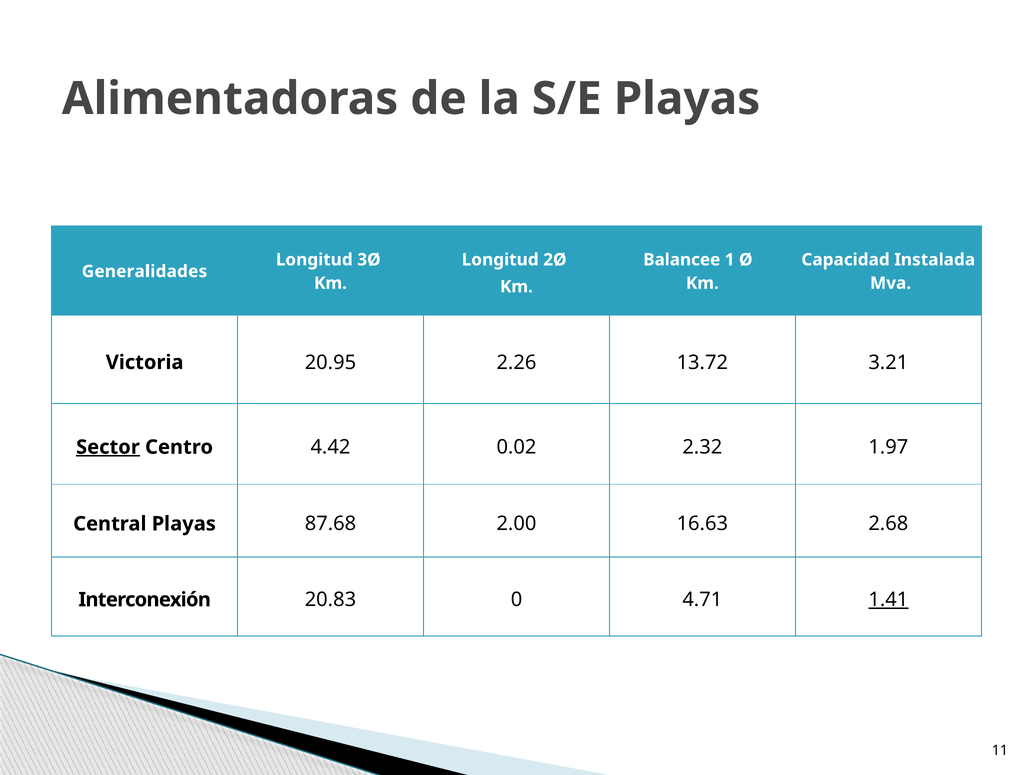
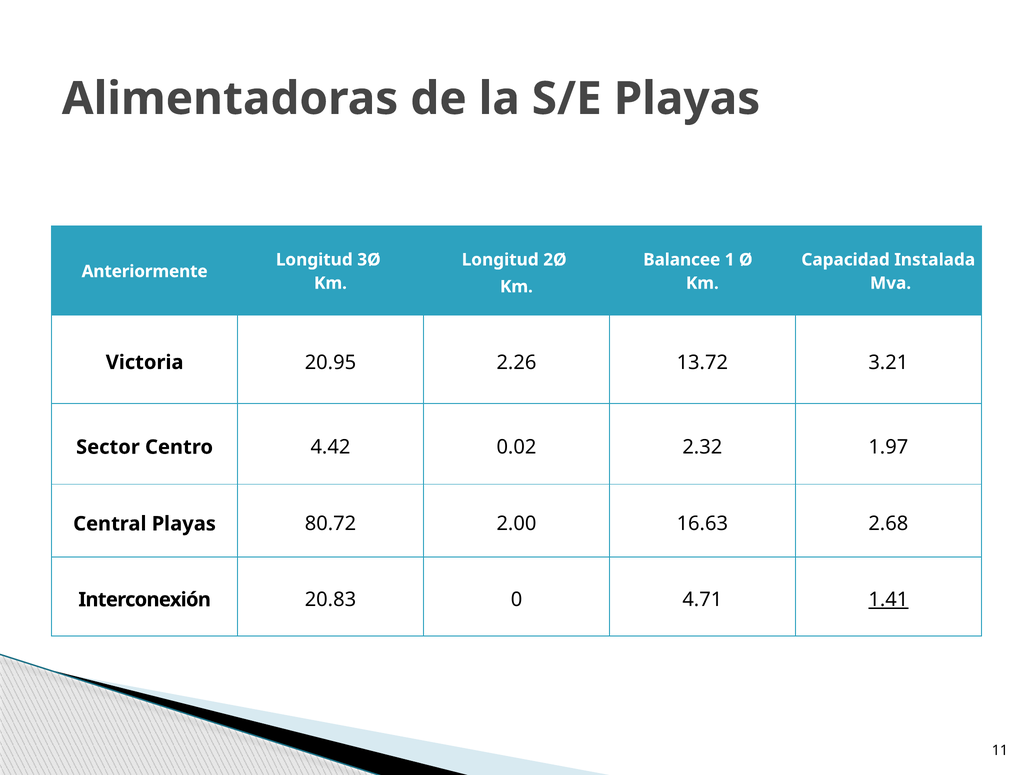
Generalidades: Generalidades -> Anteriormente
Sector underline: present -> none
87.68: 87.68 -> 80.72
